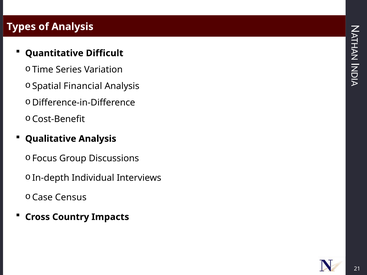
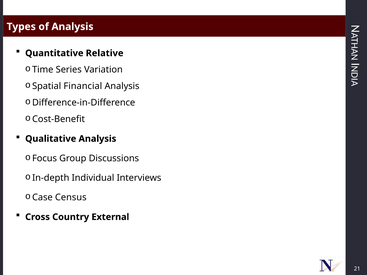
Difficult: Difficult -> Relative
Impacts: Impacts -> External
